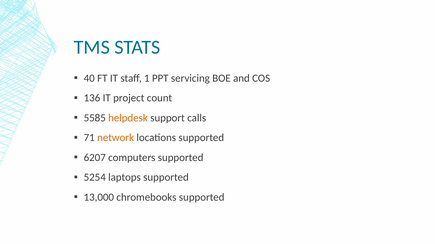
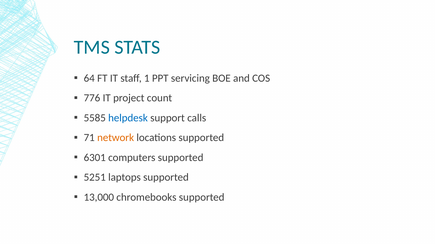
40: 40 -> 64
136: 136 -> 776
helpdesk colour: orange -> blue
6207: 6207 -> 6301
5254: 5254 -> 5251
